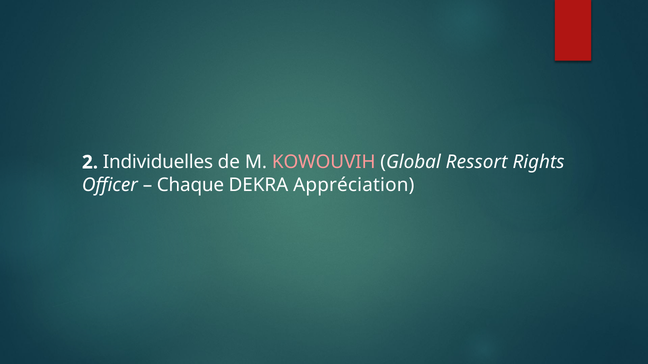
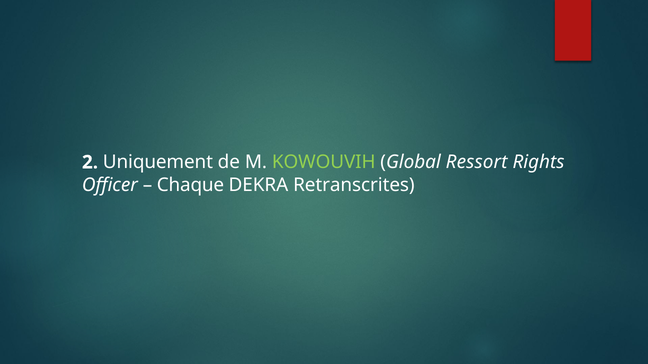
Individuelles: Individuelles -> Uniquement
KOWOUVIH colour: pink -> light green
Appréciation: Appréciation -> Retranscrites
